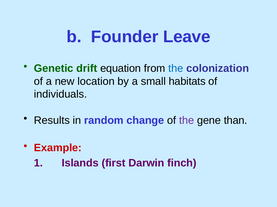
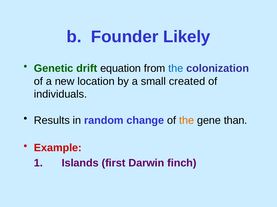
Leave: Leave -> Likely
habitats: habitats -> created
the at (187, 121) colour: purple -> orange
